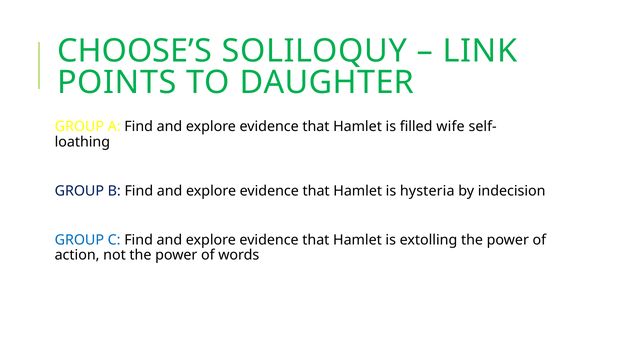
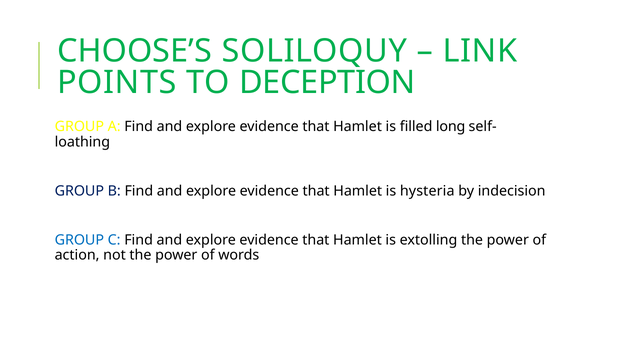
DAUGHTER: DAUGHTER -> DECEPTION
wife: wife -> long
